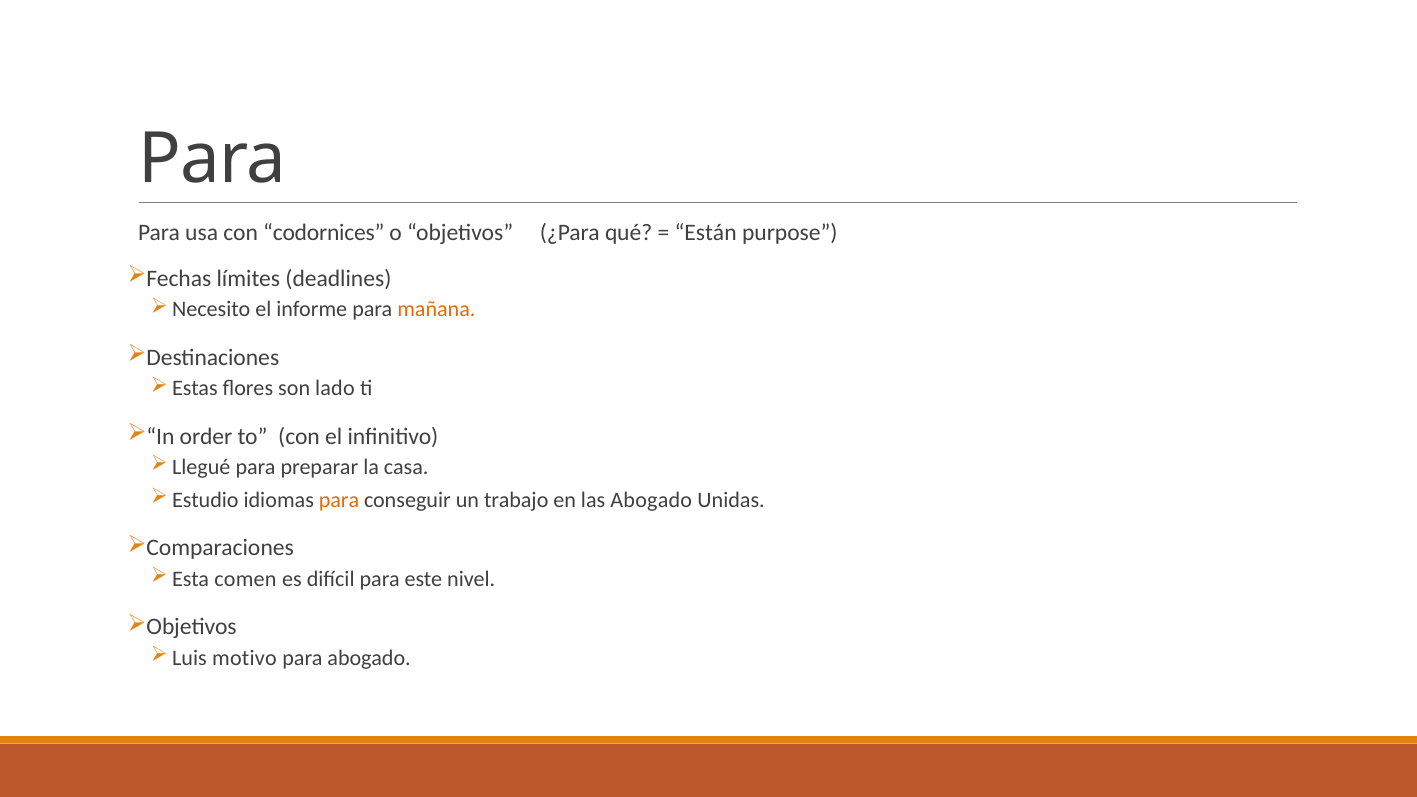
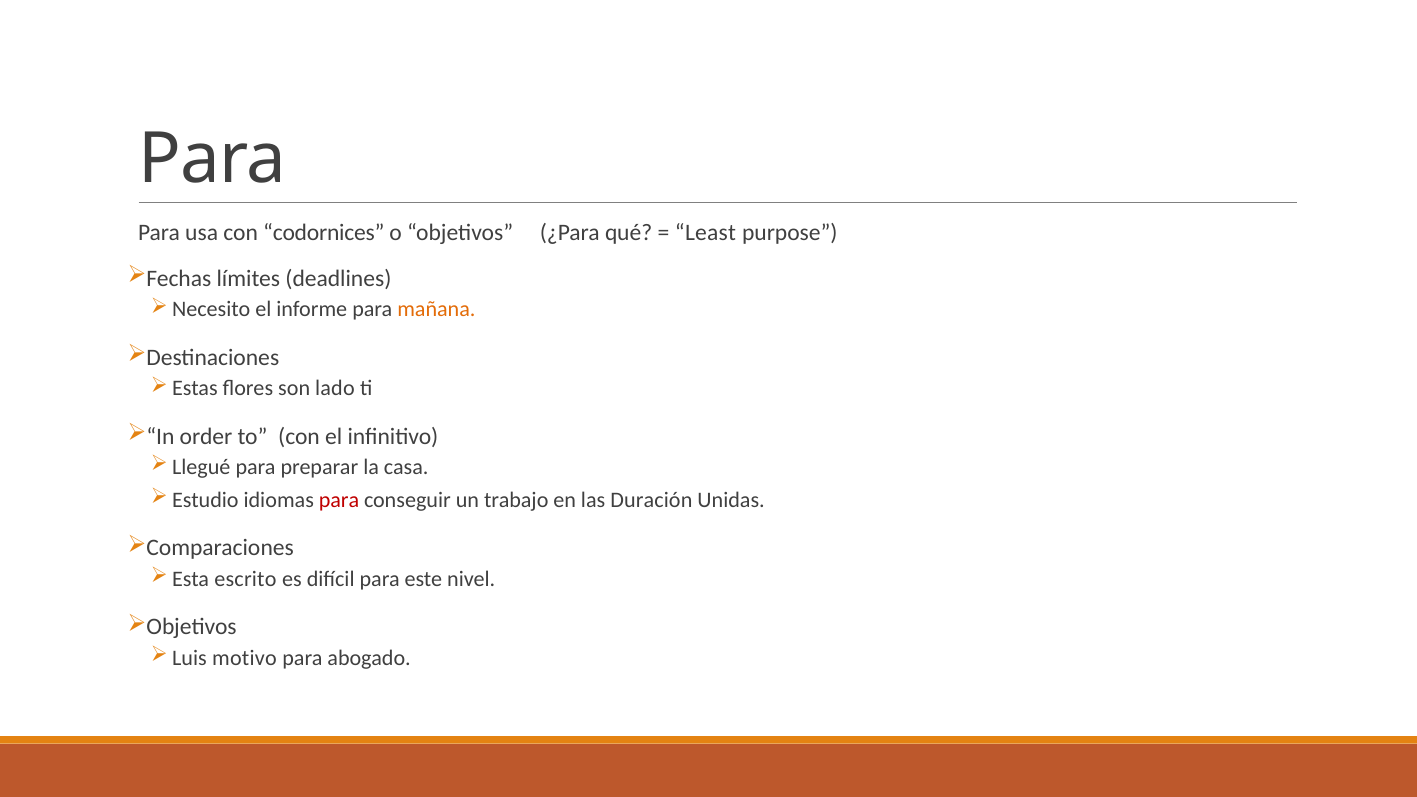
Están: Están -> Least
para at (339, 500) colour: orange -> red
las Abogado: Abogado -> Duración
comen: comen -> escrito
